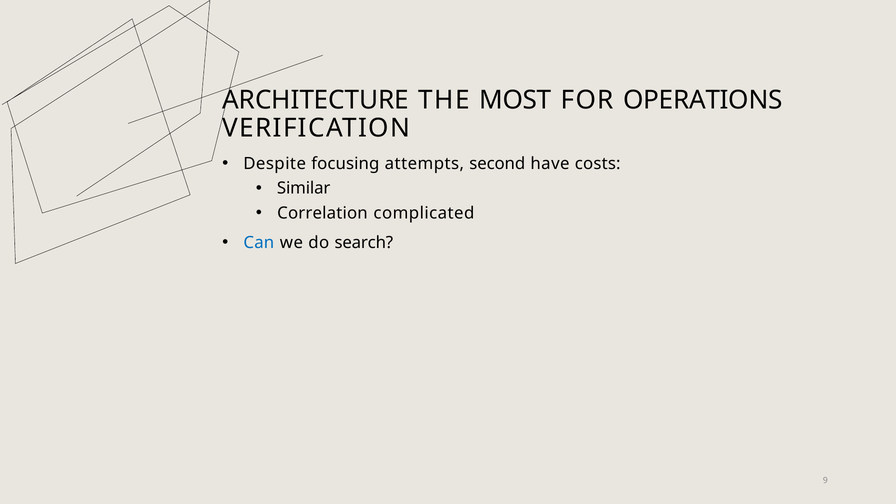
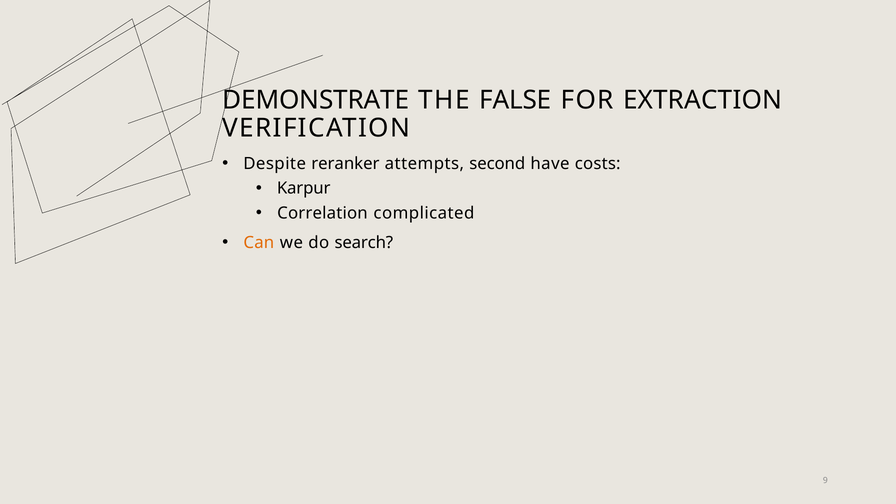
ARCHITECTURE: ARCHITECTURE -> DEMONSTRATE
MOST: MOST -> FALSE
OPERATIONS: OPERATIONS -> EXTRACTION
focusing: focusing -> reranker
Similar: Similar -> Karpur
Can colour: blue -> orange
